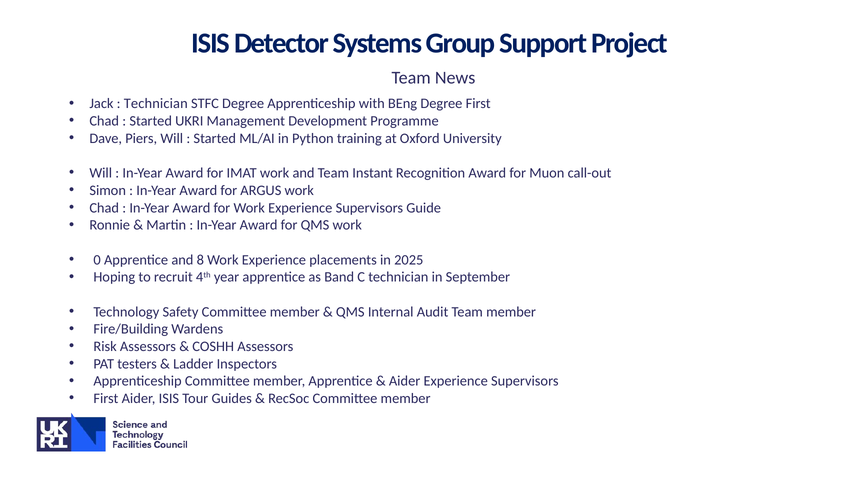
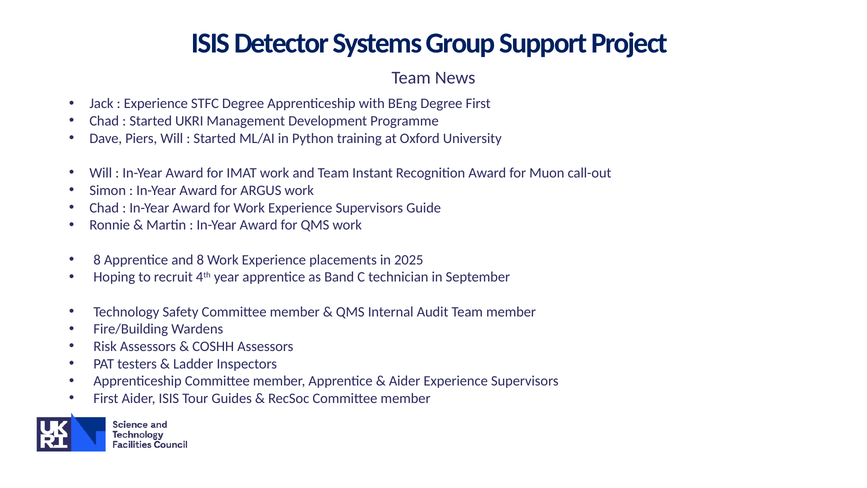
Technician at (156, 104): Technician -> Experience
0 at (97, 260): 0 -> 8
